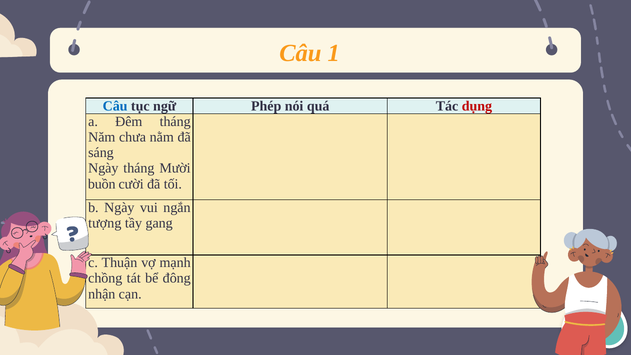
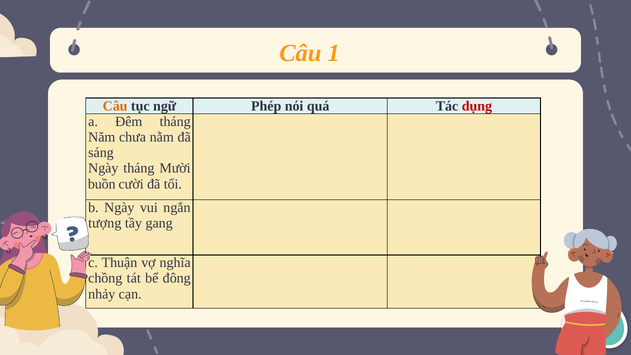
Câu at (115, 106) colour: blue -> orange
mạnh: mạnh -> nghĩa
nhận: nhận -> nhảy
